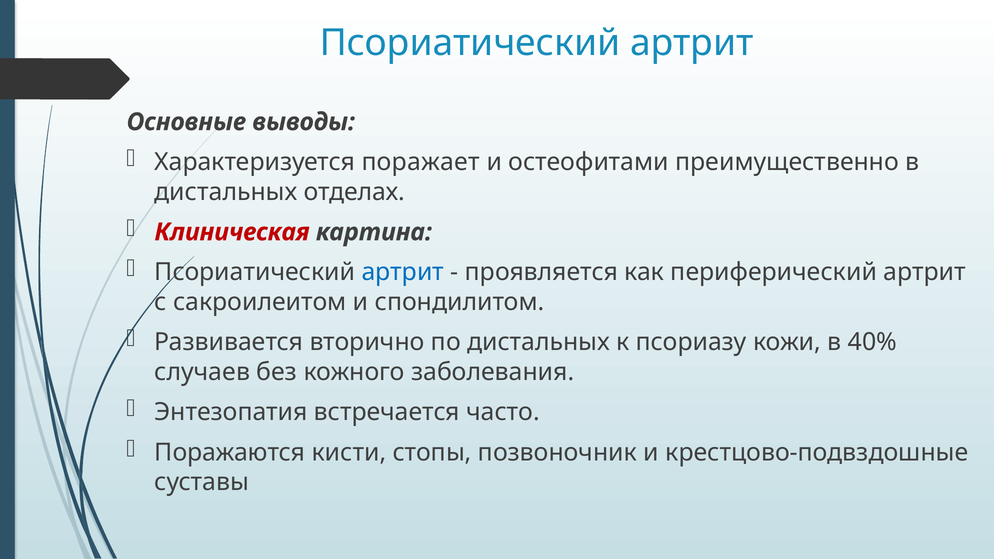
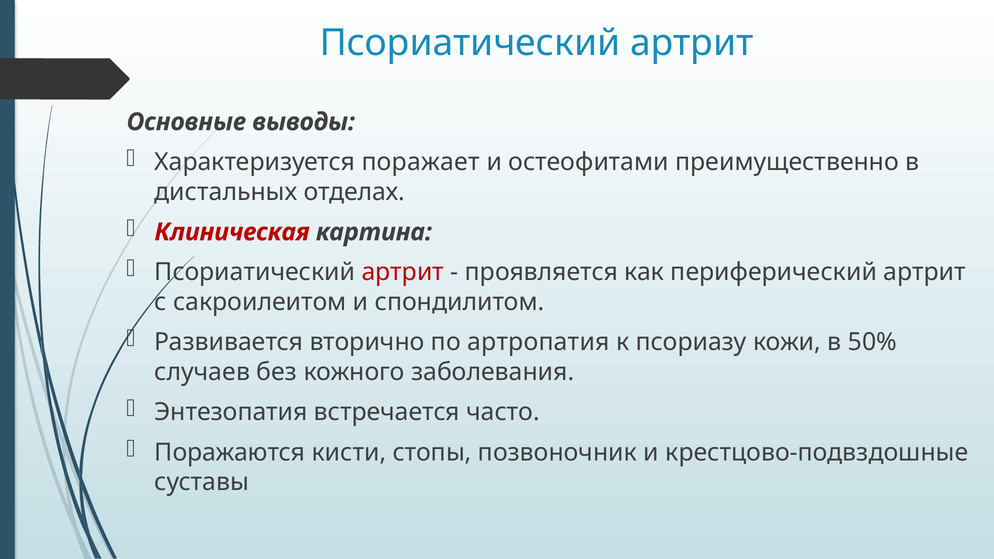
артрит at (403, 272) colour: blue -> red
по дистальных: дистальных -> артропатия
40%: 40% -> 50%
